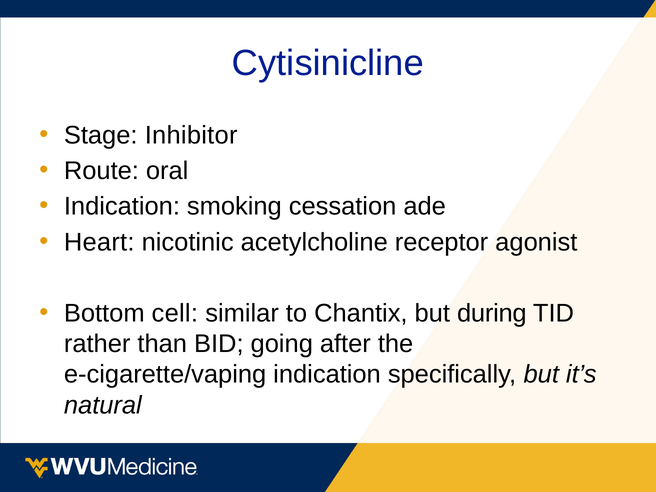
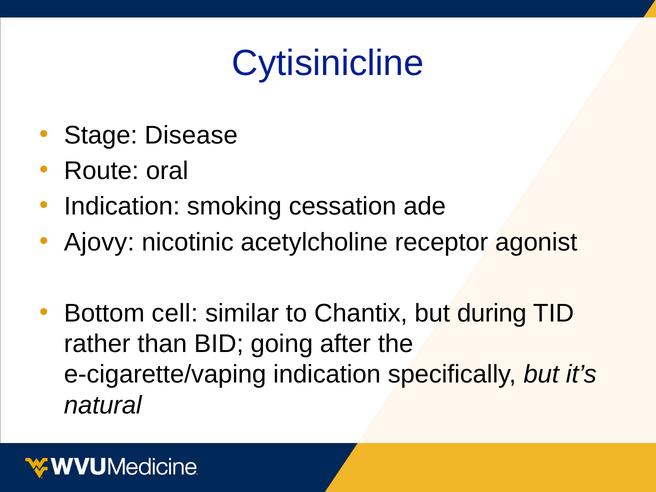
Inhibitor: Inhibitor -> Disease
Heart: Heart -> Ajovy
